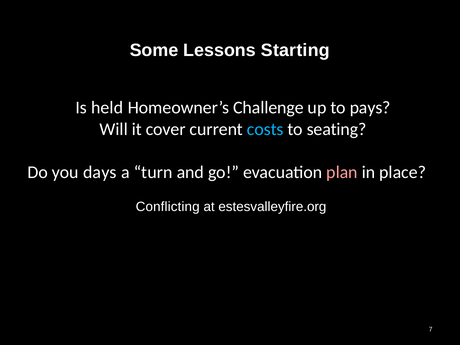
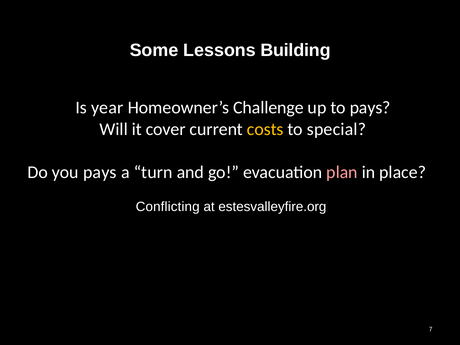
Starting: Starting -> Building
held: held -> year
costs colour: light blue -> yellow
seating: seating -> special
you days: days -> pays
